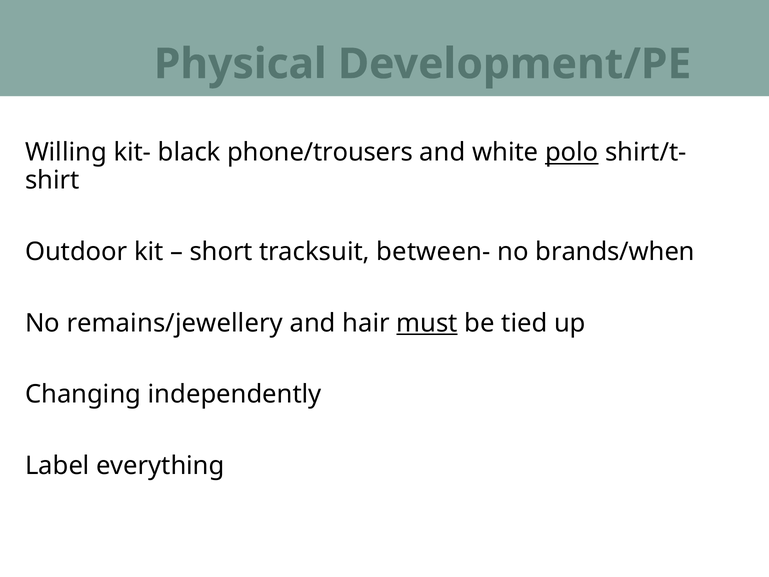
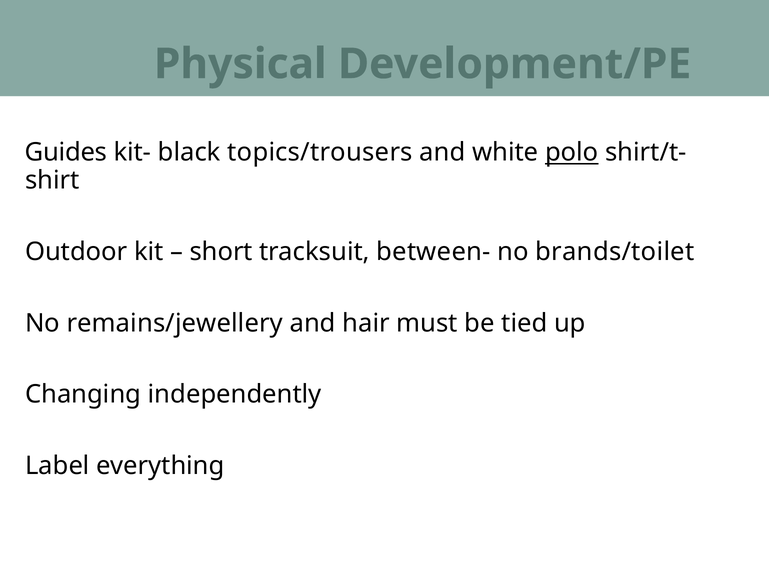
Willing: Willing -> Guides
phone/trousers: phone/trousers -> topics/trousers
brands/when: brands/when -> brands/toilet
must underline: present -> none
